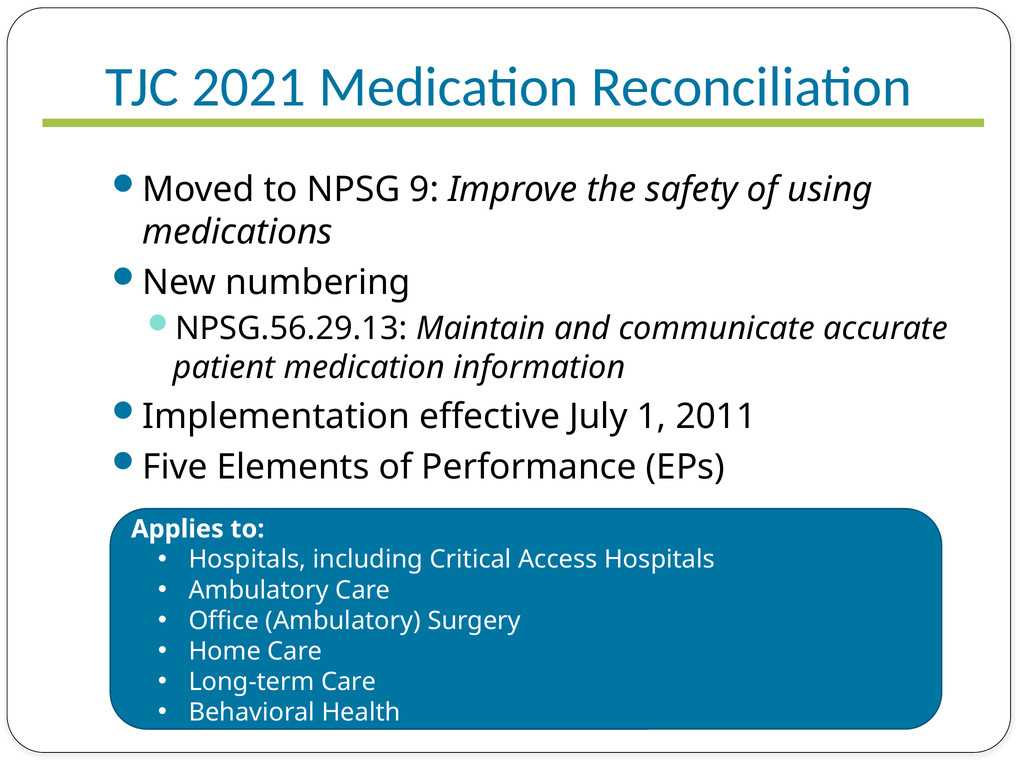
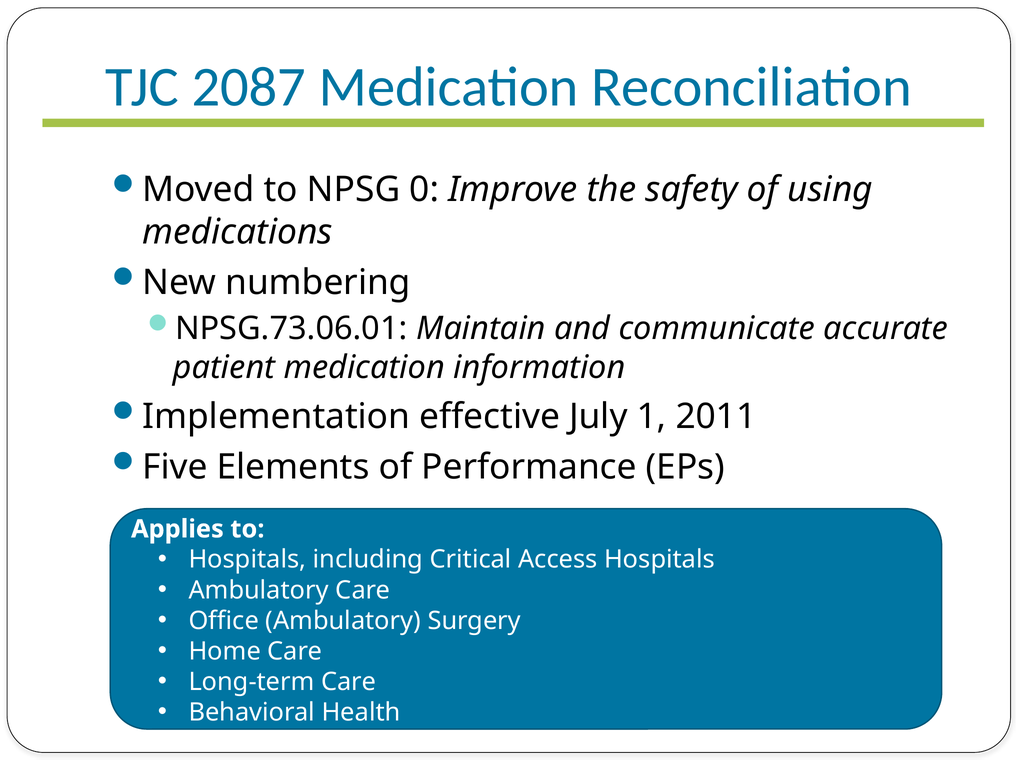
2021: 2021 -> 2087
9: 9 -> 0
NPSG.56.29.13: NPSG.56.29.13 -> NPSG.73.06.01
